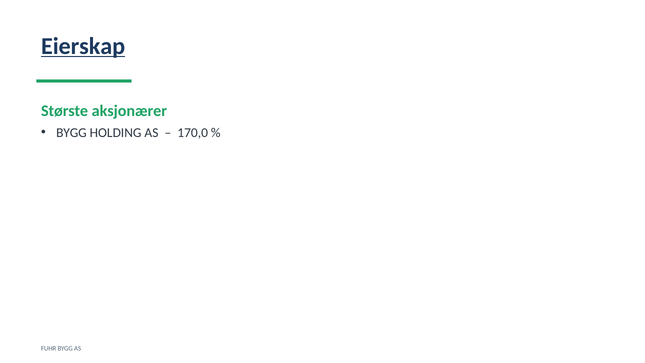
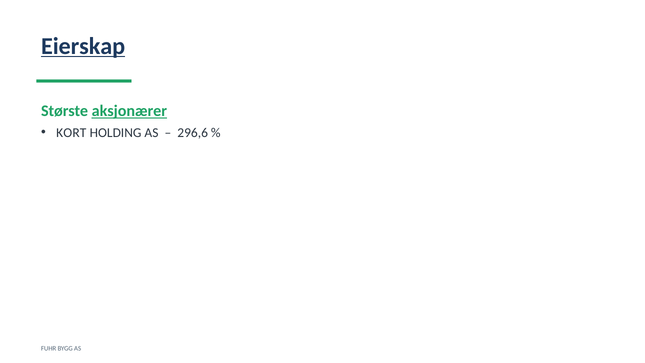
aksjonærer underline: none -> present
BYGG at (71, 133): BYGG -> KORT
170,0: 170,0 -> 296,6
